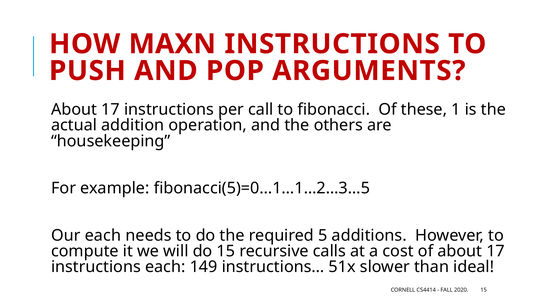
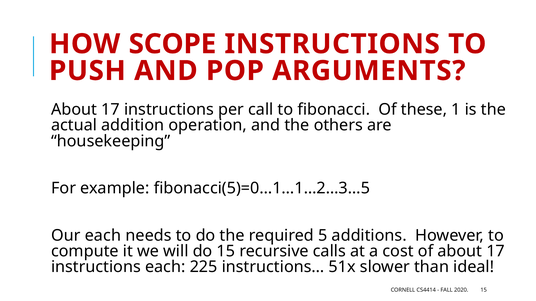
MAXN: MAXN -> SCOPE
149: 149 -> 225
